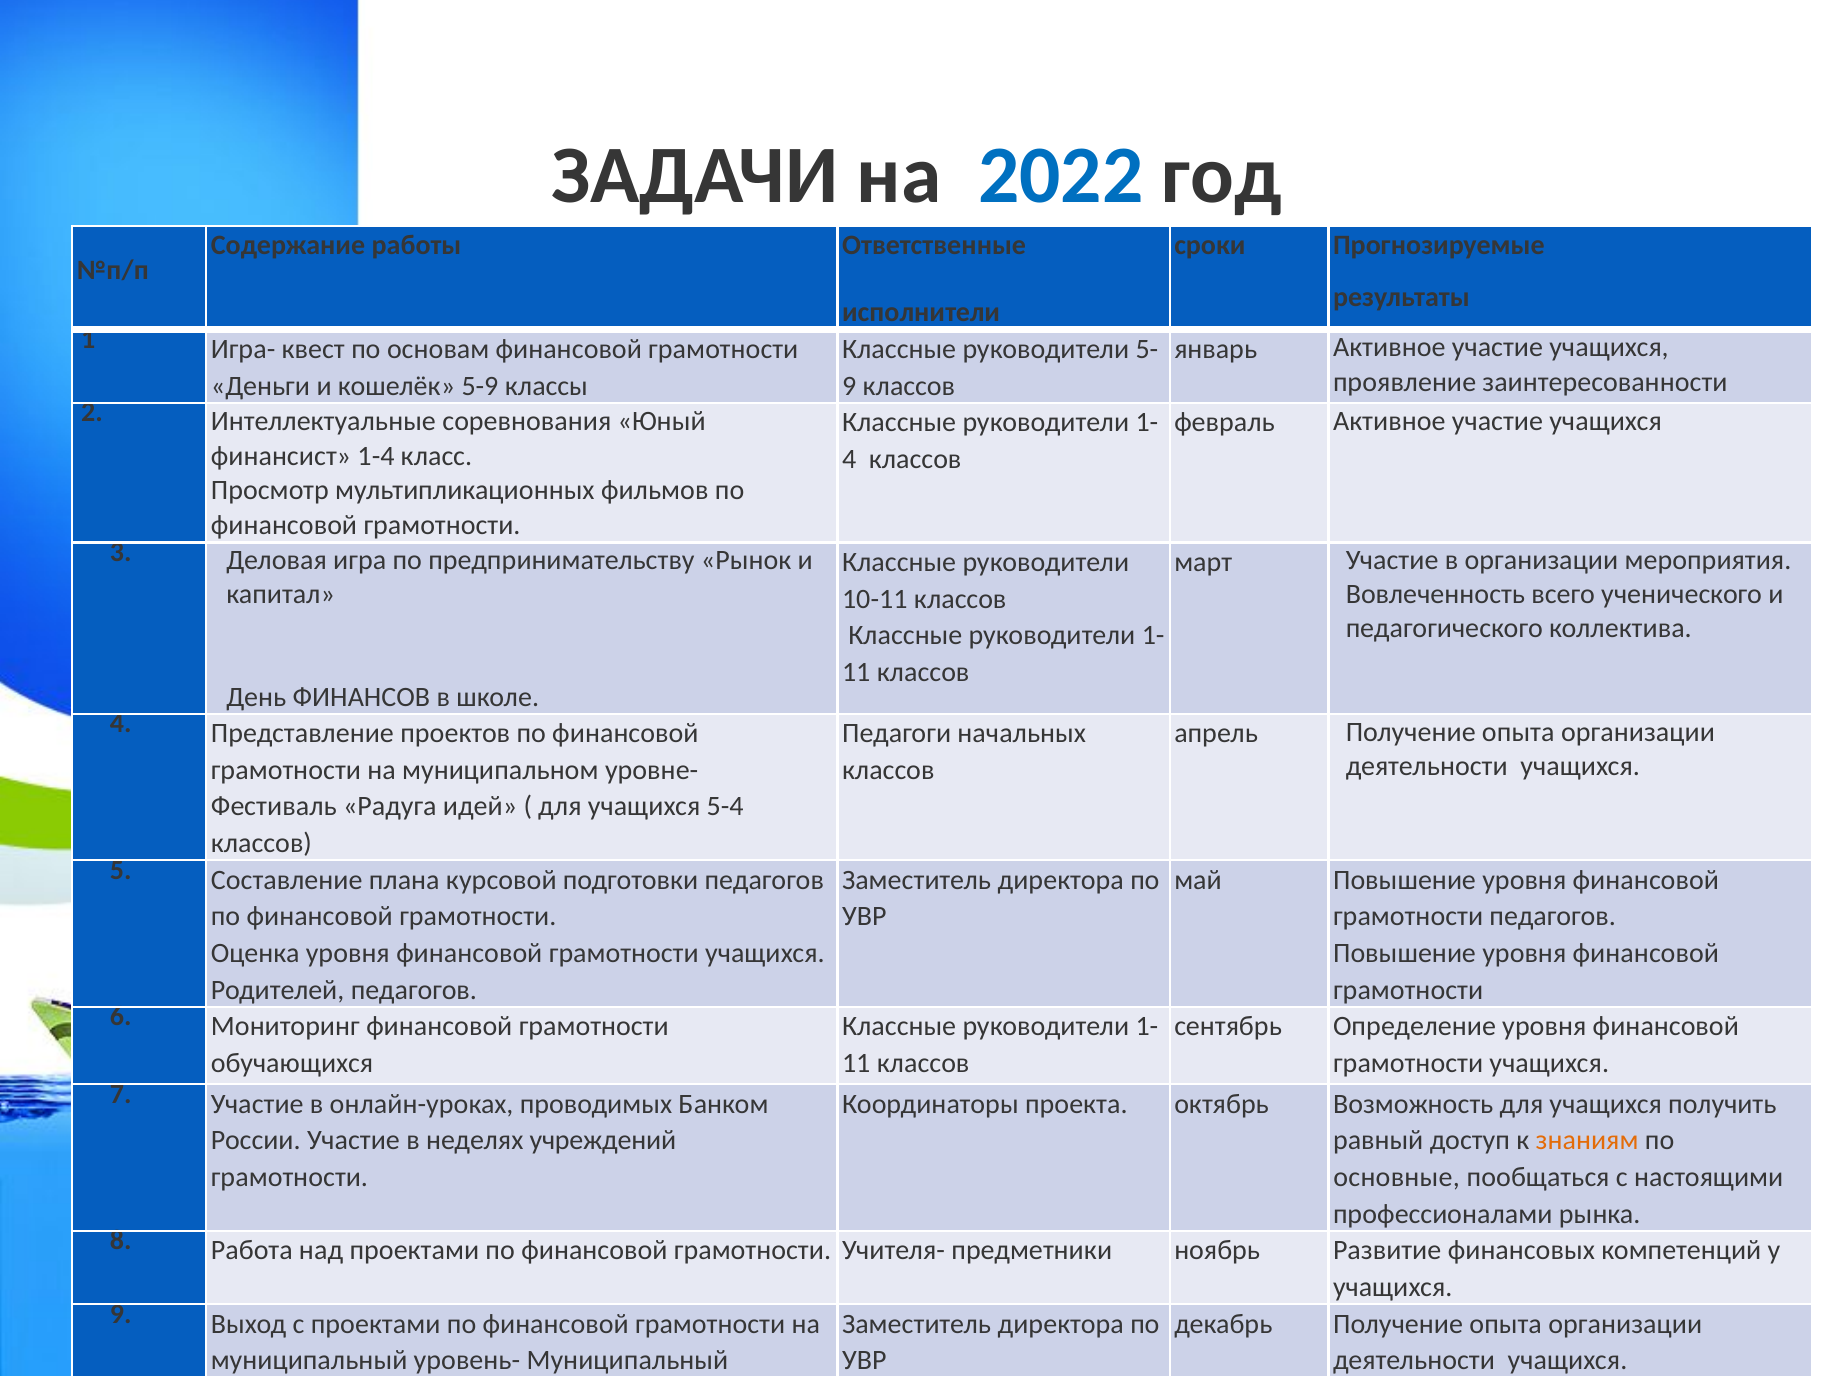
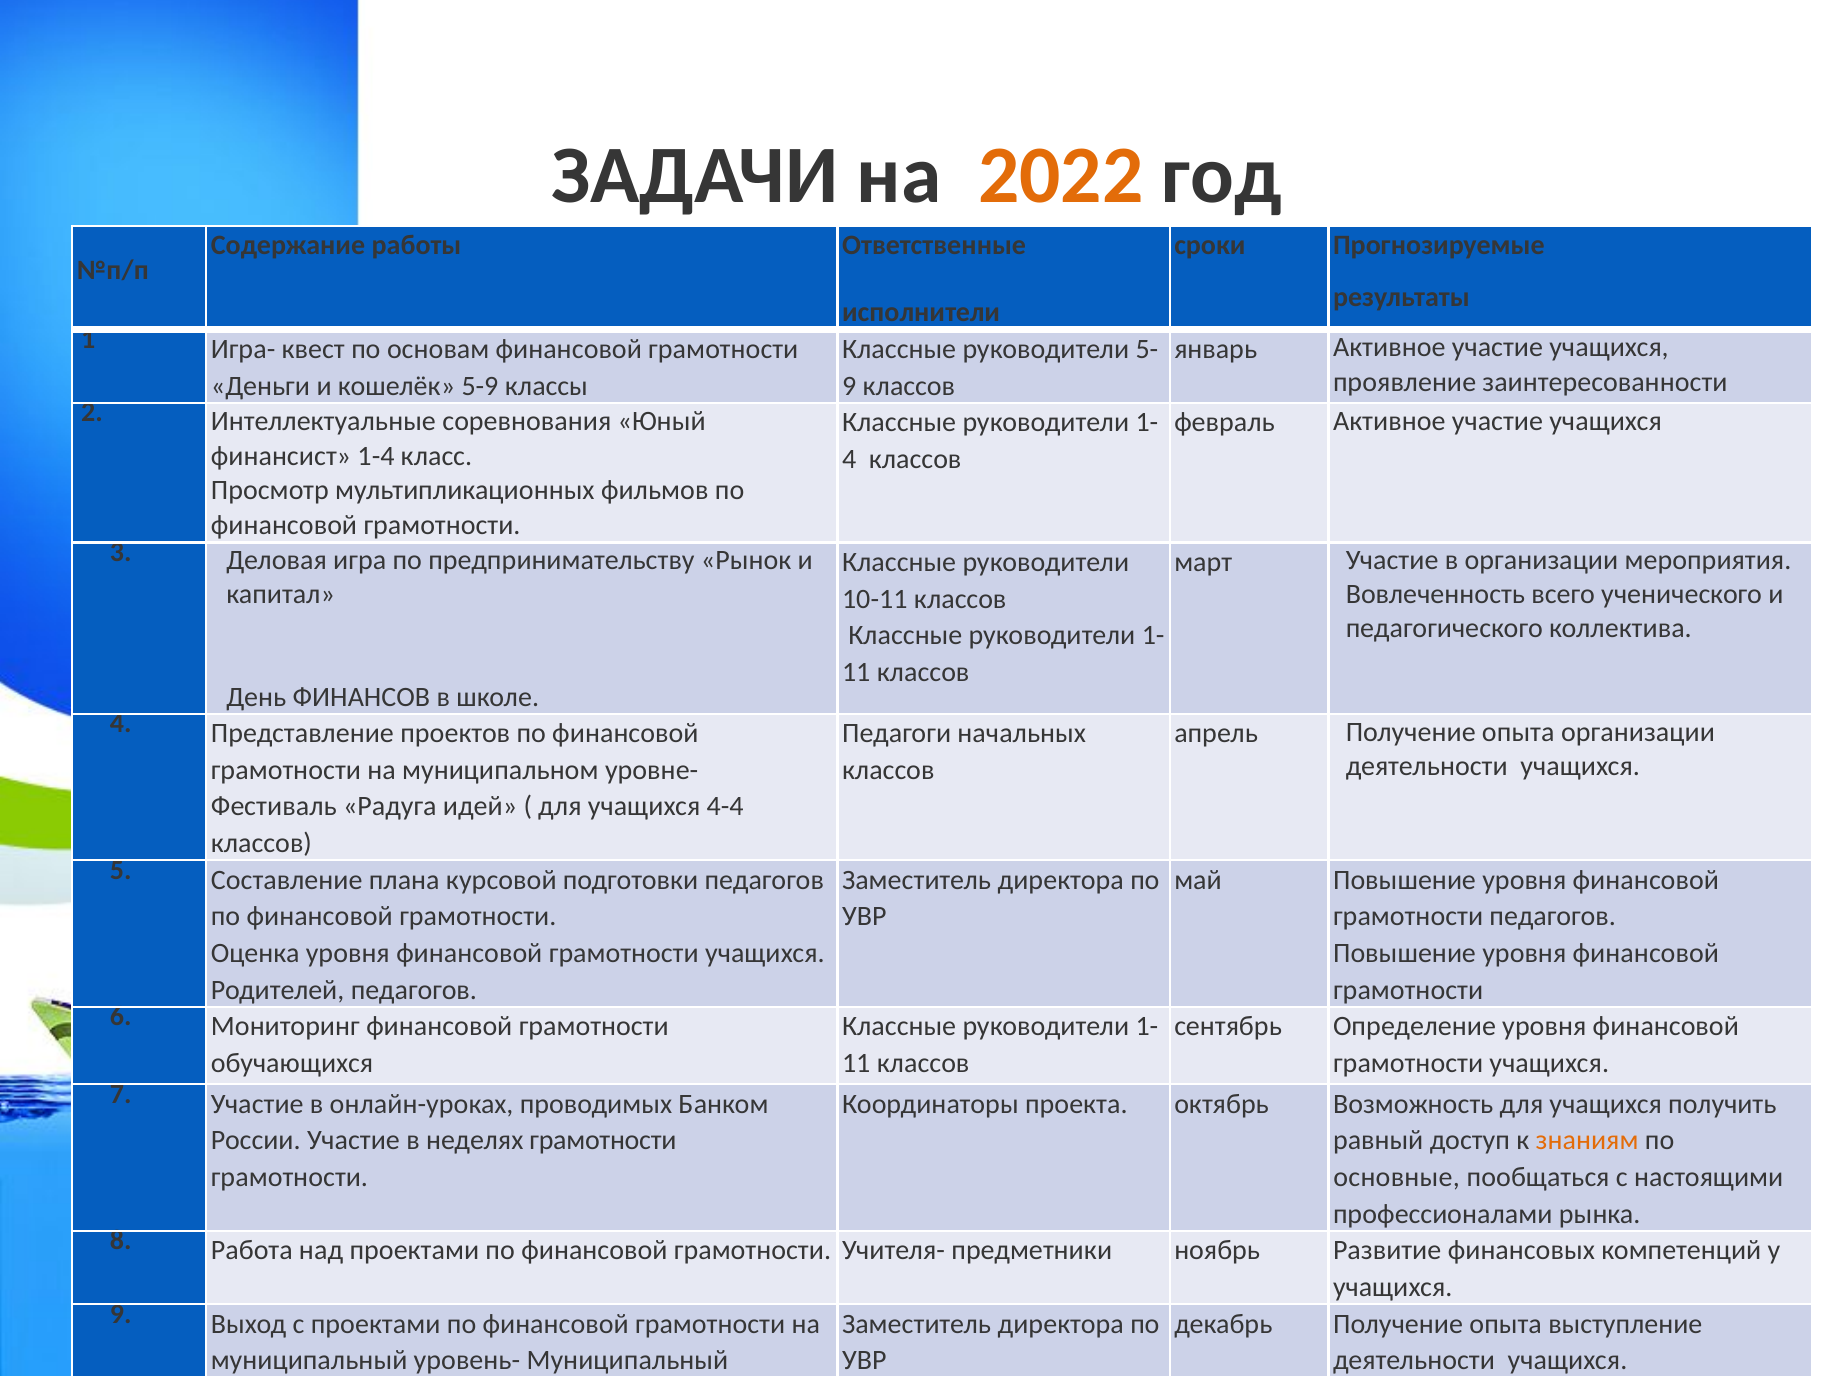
2022 at (1061, 175) colour: blue -> orange
5-4: 5-4 -> 4-4
неделях учреждений: учреждений -> грамотности
декабрь Получение опыта организации: организации -> выступление
